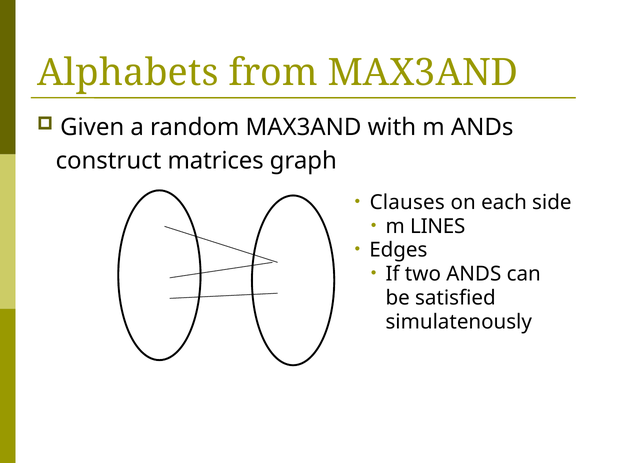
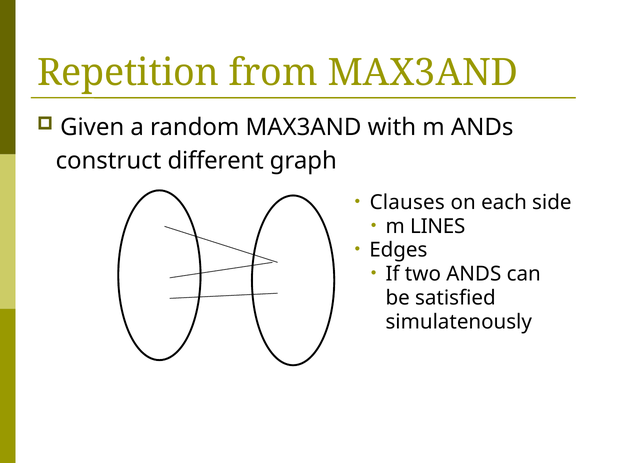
Alphabets: Alphabets -> Repetition
matrices: matrices -> different
